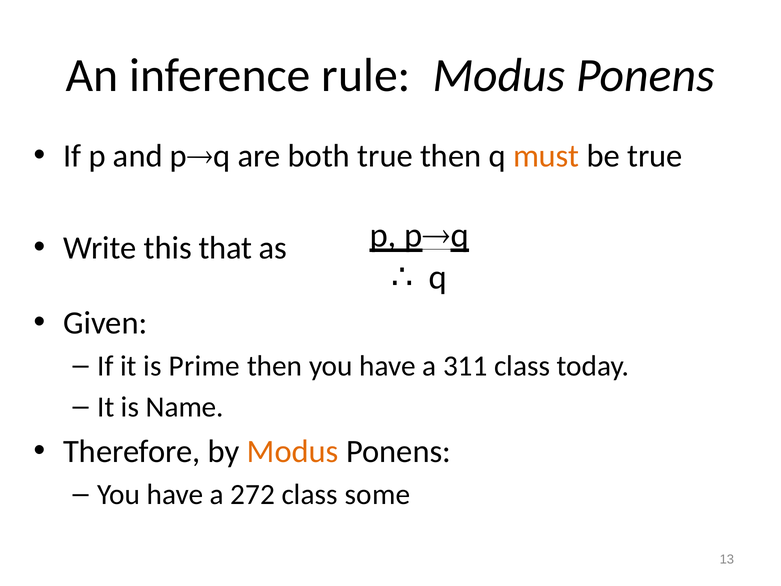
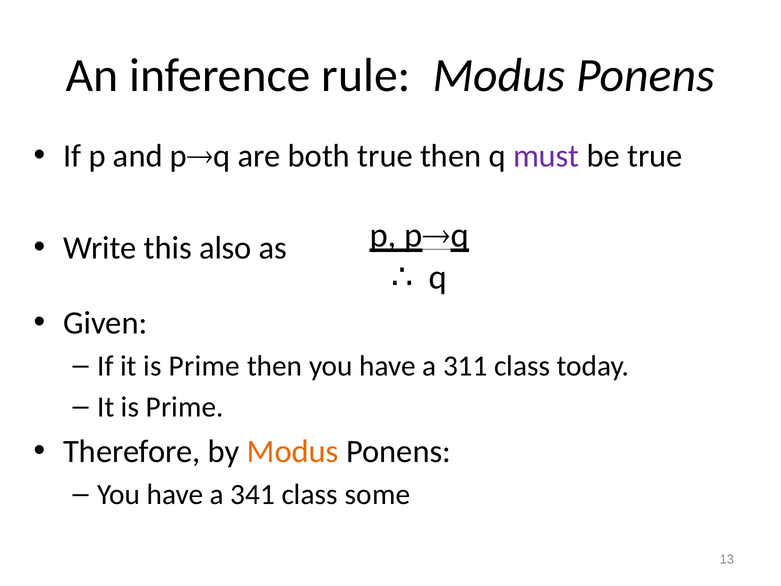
must colour: orange -> purple
that: that -> also
Name at (185, 407): Name -> Prime
272: 272 -> 341
